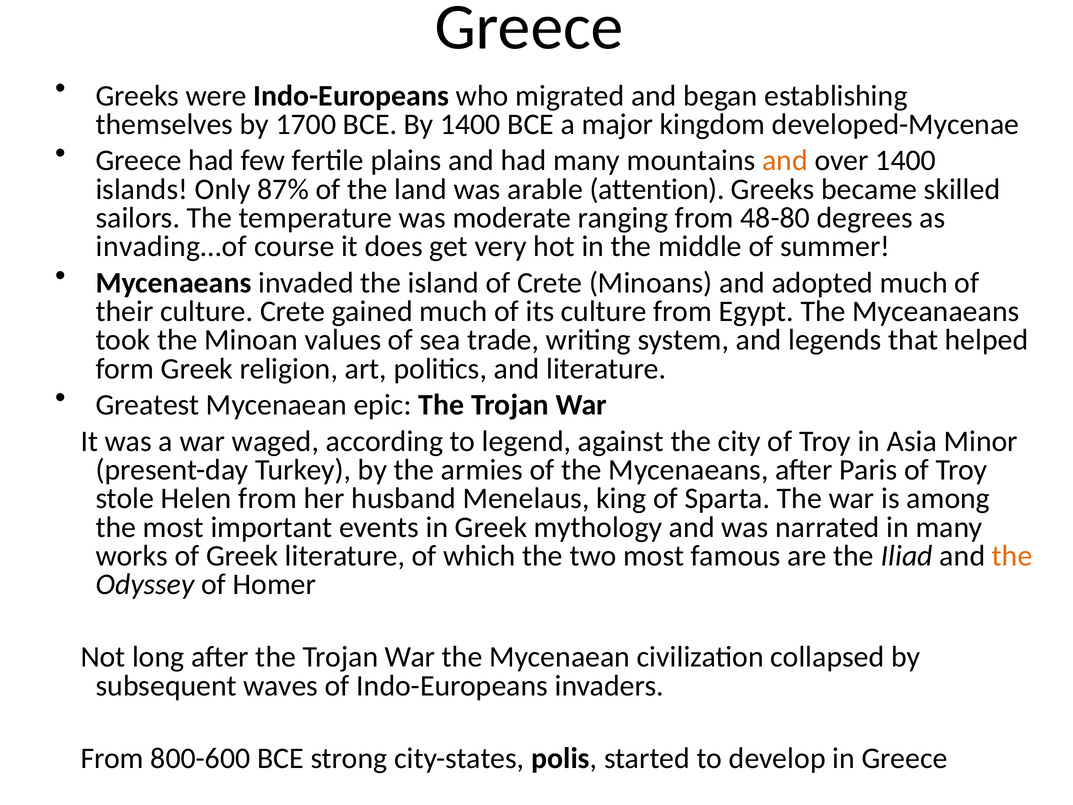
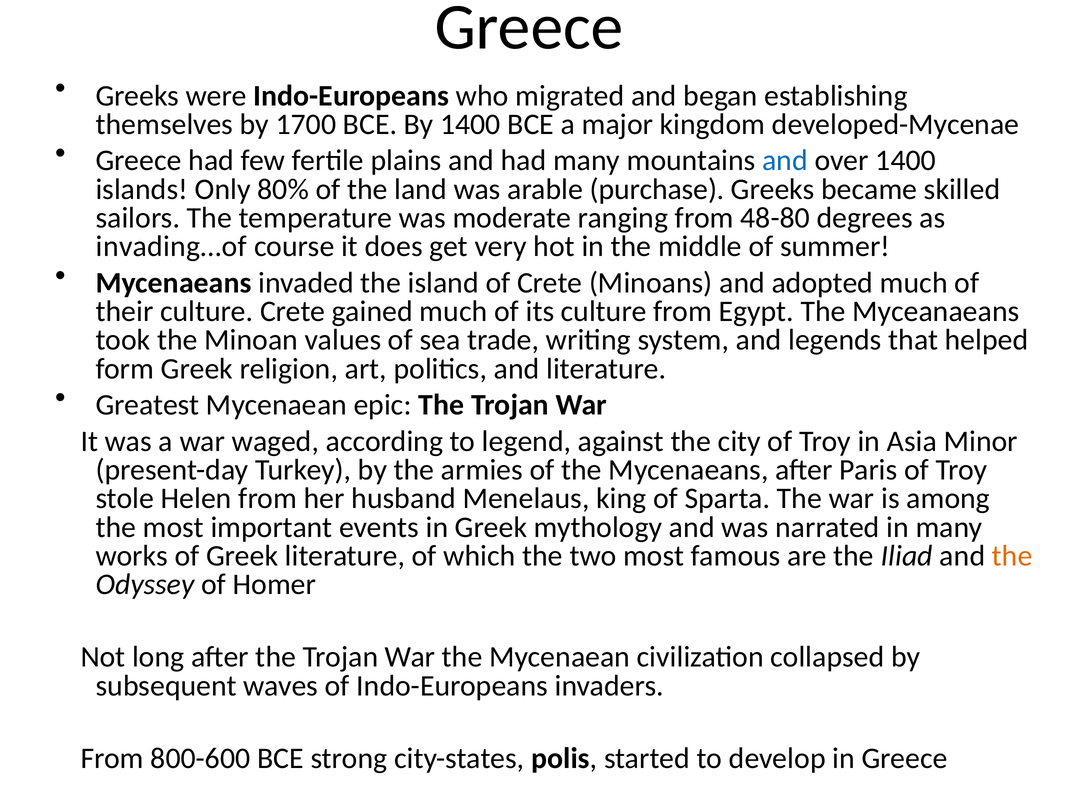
and at (785, 161) colour: orange -> blue
87%: 87% -> 80%
attention: attention -> purchase
